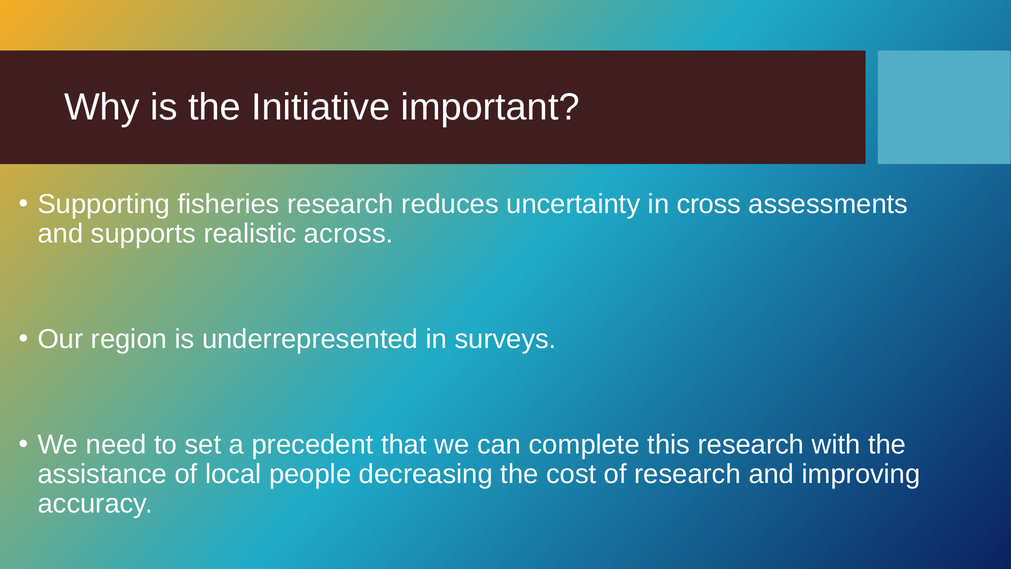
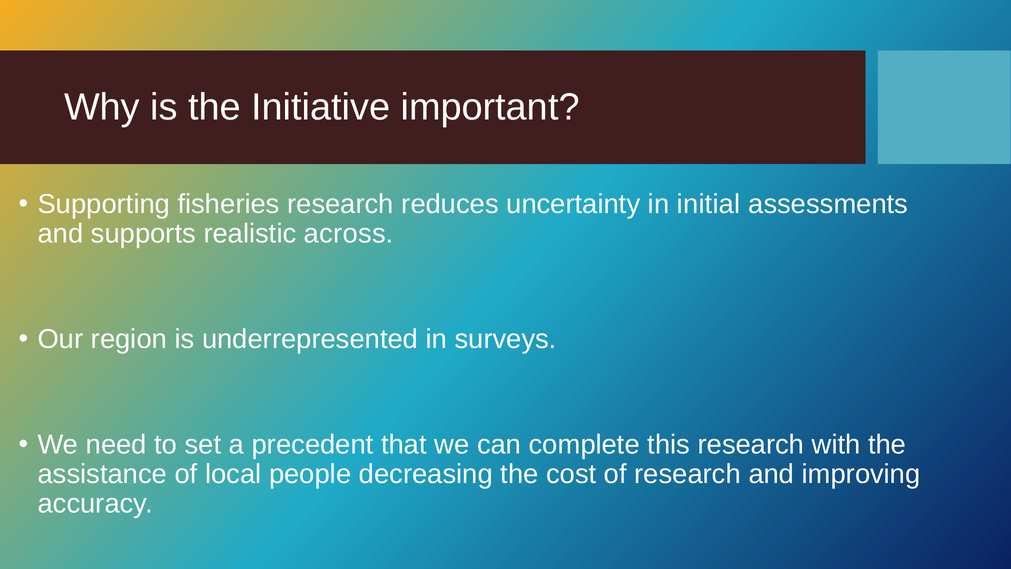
cross: cross -> initial
